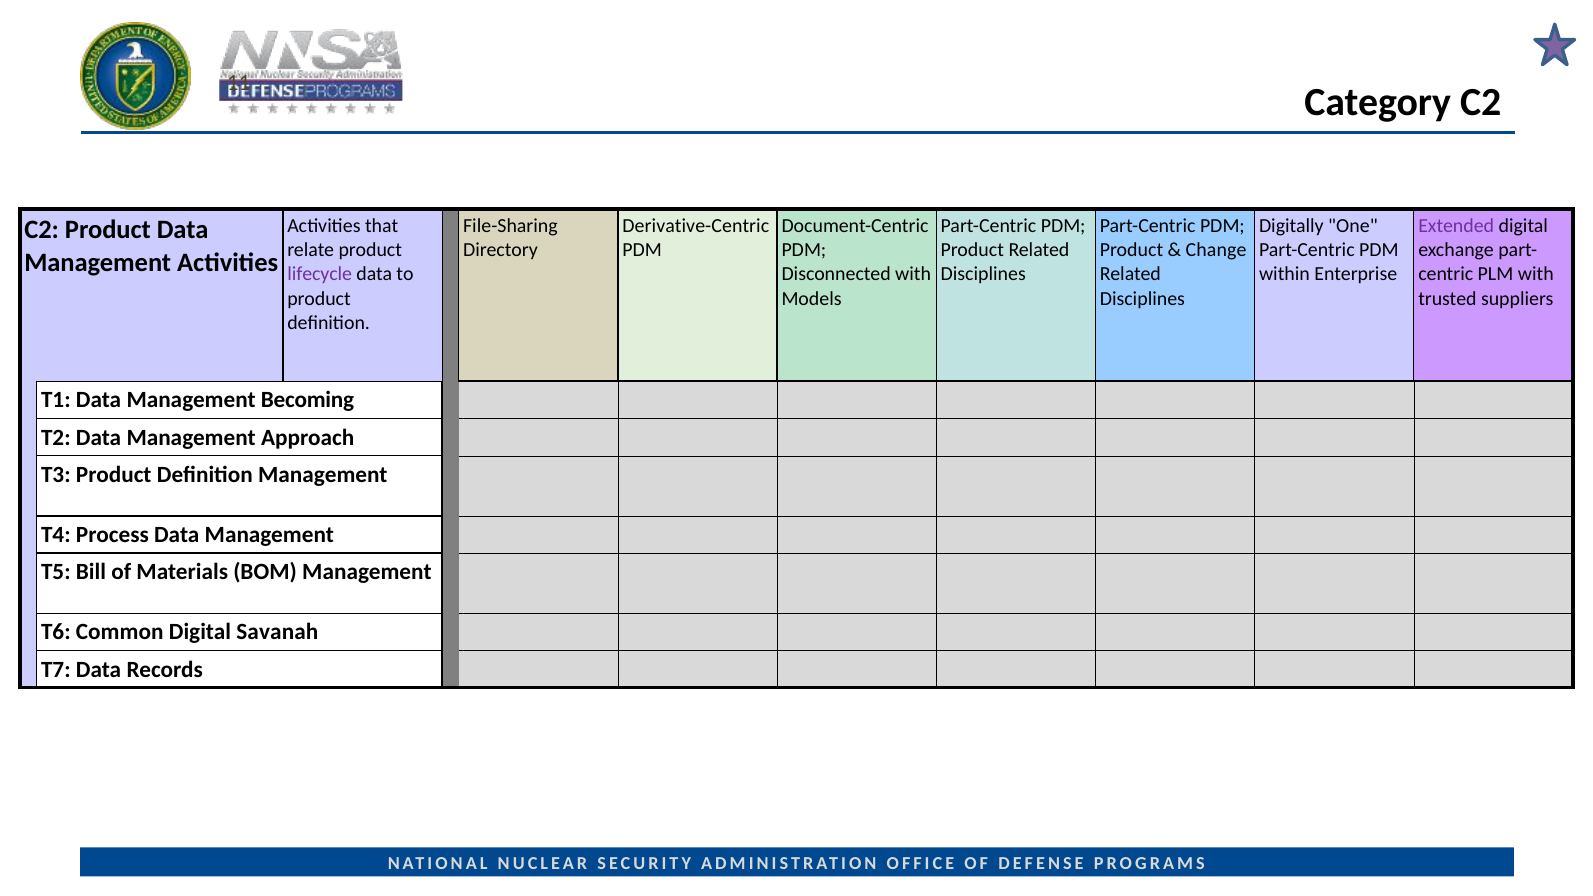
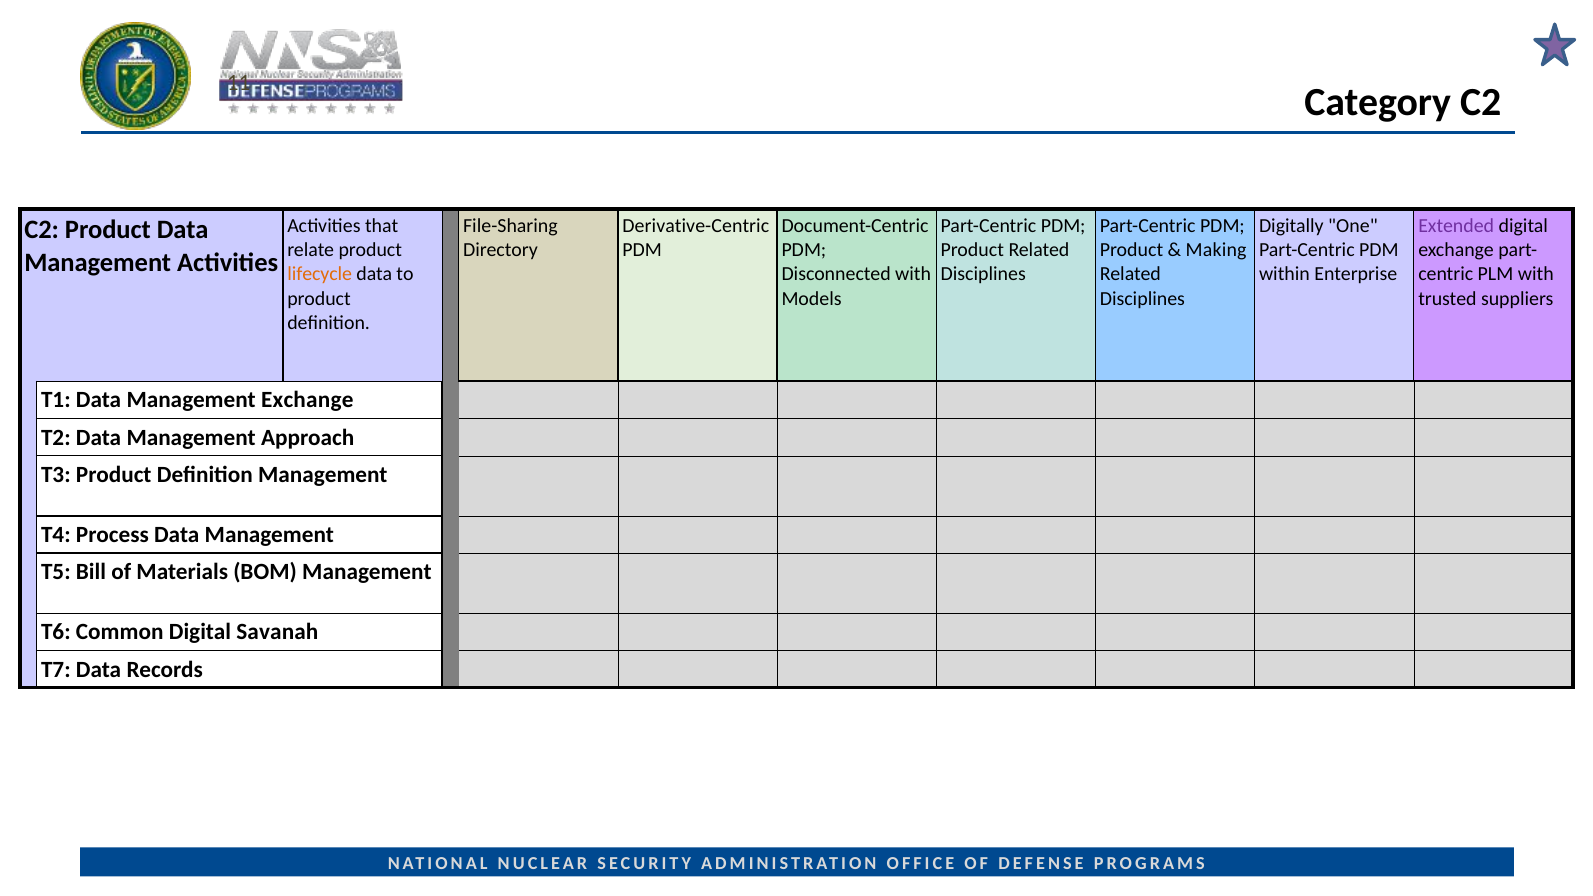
Change: Change -> Making
lifecycle colour: purple -> orange
Management Becoming: Becoming -> Exchange
